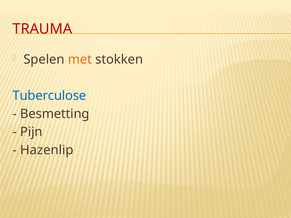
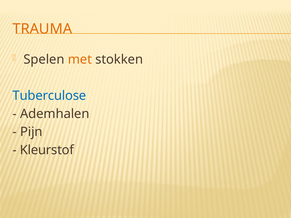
TRAUMA colour: red -> orange
Besmetting: Besmetting -> Ademhalen
Hazenlip: Hazenlip -> Kleurstof
